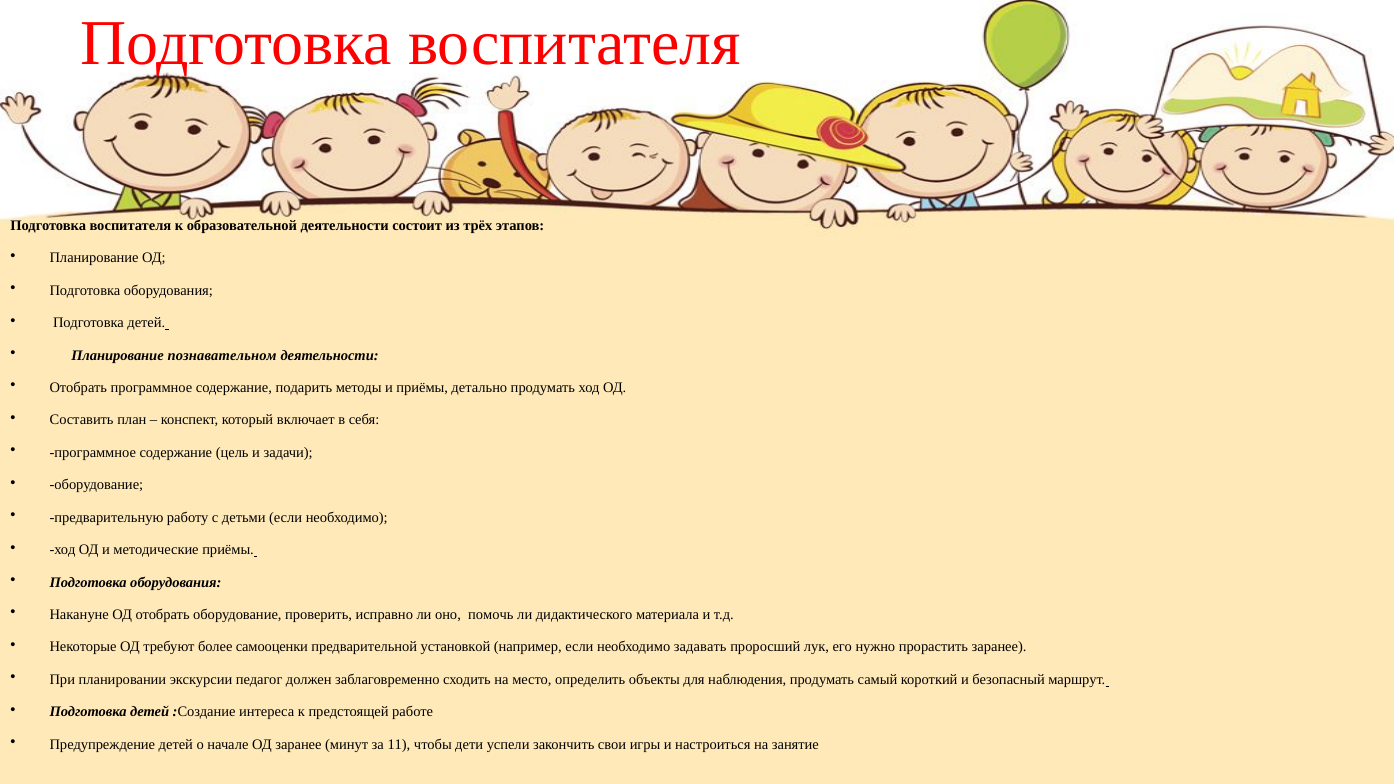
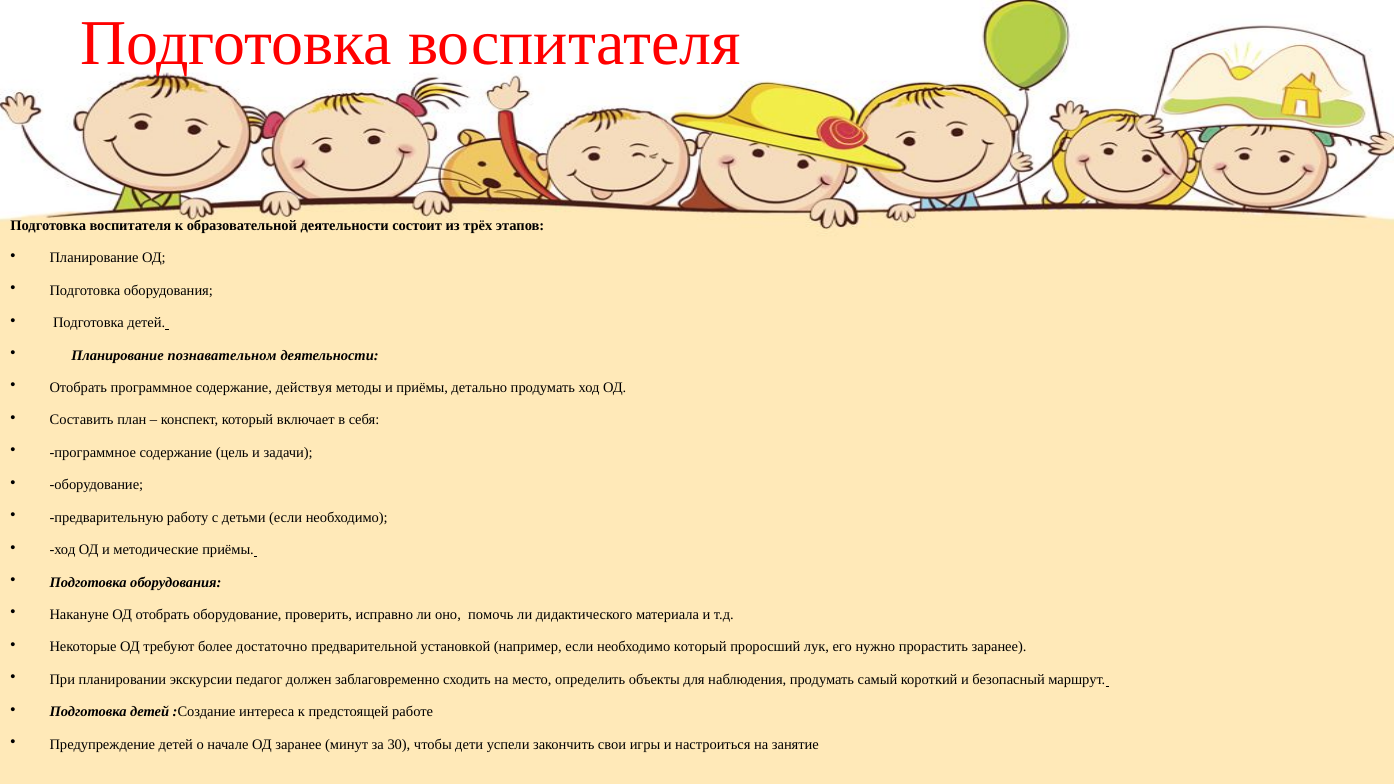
подарить: подарить -> действуя
самооценки: самооценки -> достаточно
необходимо задавать: задавать -> который
11: 11 -> 30
